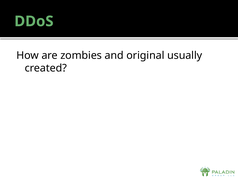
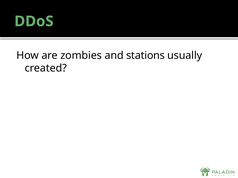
original: original -> stations
